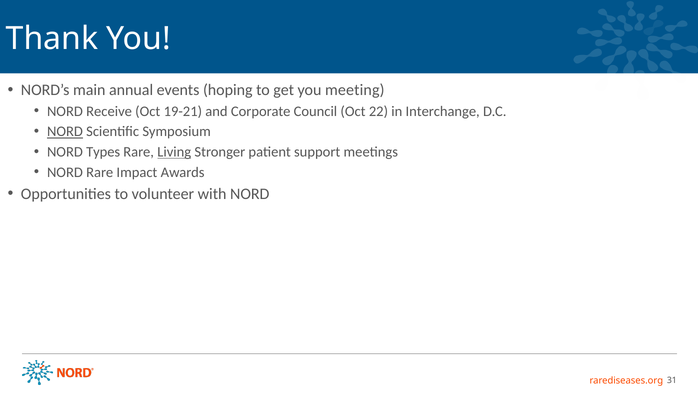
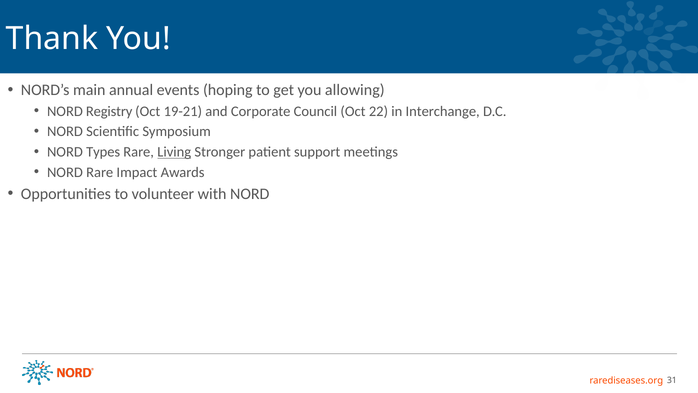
meeting: meeting -> allowing
Receive: Receive -> Registry
NORD at (65, 132) underline: present -> none
